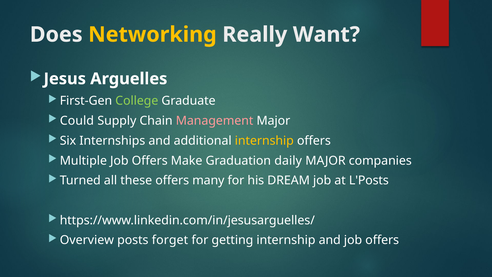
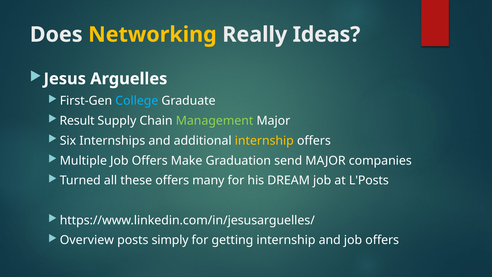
Want: Want -> Ideas
College colour: light green -> light blue
Could: Could -> Result
Management colour: pink -> light green
daily: daily -> send
forget: forget -> simply
